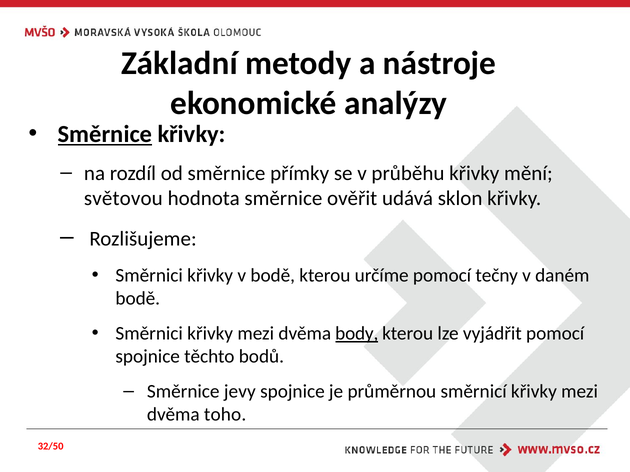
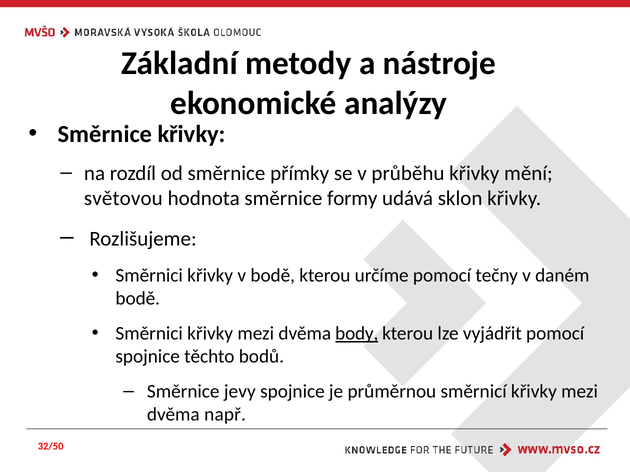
Směrnice at (105, 134) underline: present -> none
ověřit: ověřit -> formy
toho: toho -> např
